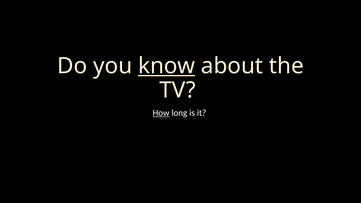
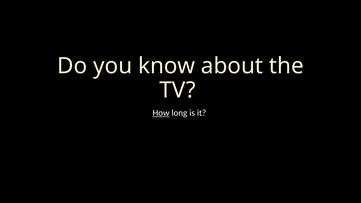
know underline: present -> none
